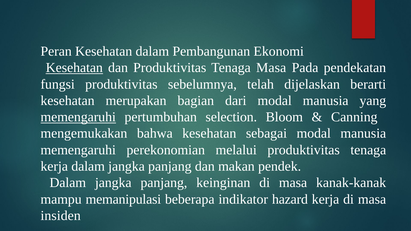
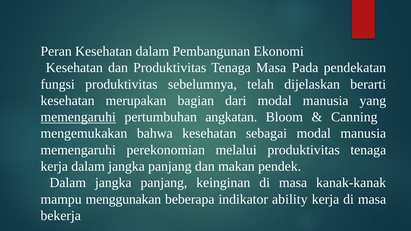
Kesehatan at (74, 68) underline: present -> none
selection: selection -> angkatan
memanipulasi: memanipulasi -> menggunakan
hazard: hazard -> ability
insiden: insiden -> bekerja
